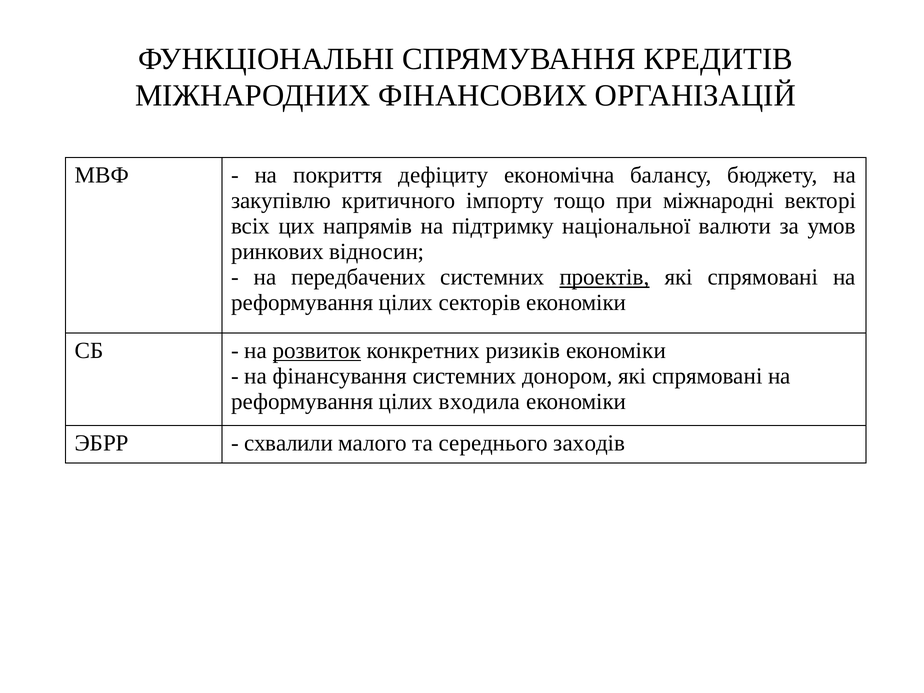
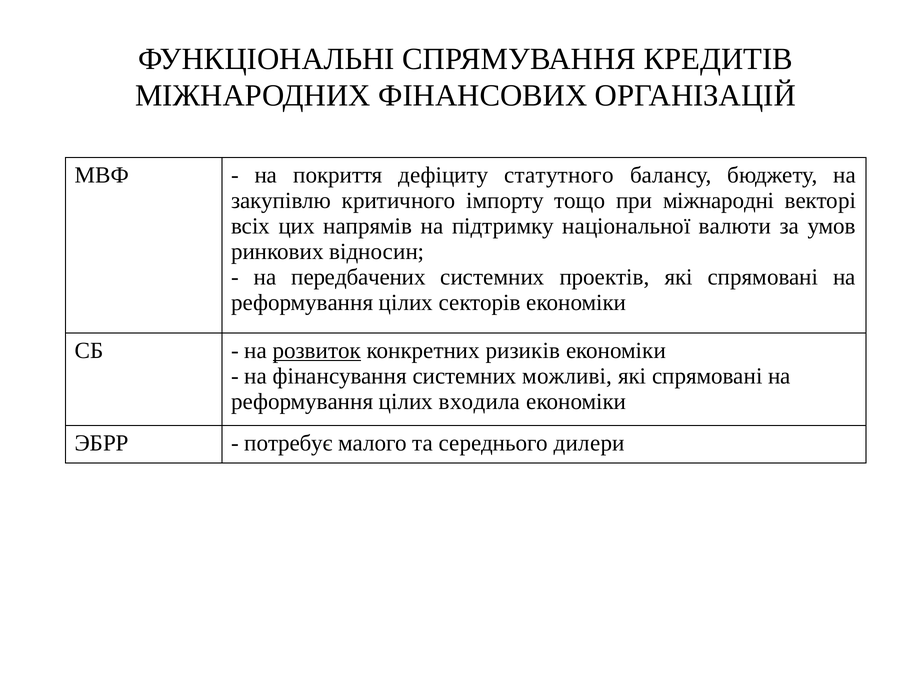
економічна: економічна -> статутного
проектів underline: present -> none
донором: донором -> можливі
схвалили: схвалили -> потребує
заходів: заходів -> дилери
